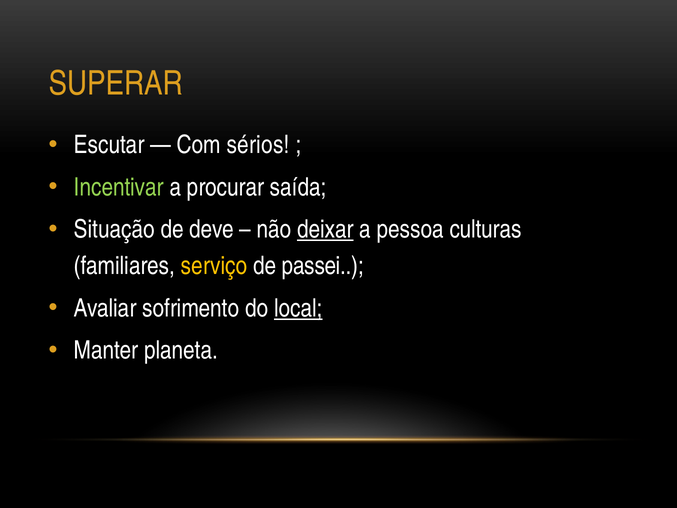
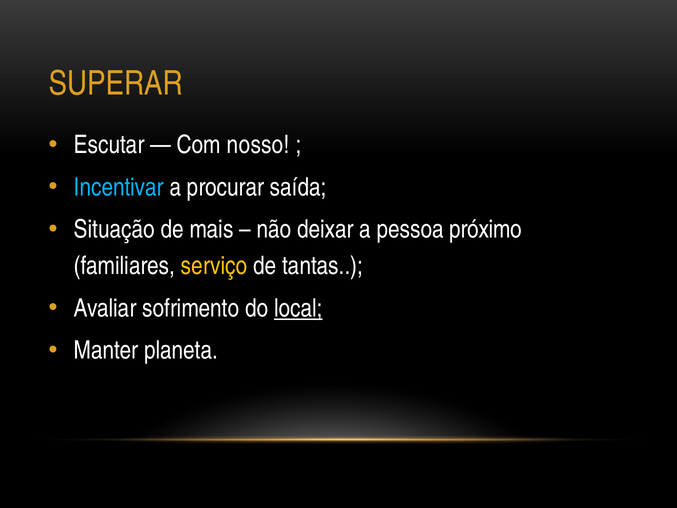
sérios: sérios -> nosso
Incentivar colour: light green -> light blue
deve: deve -> mais
deixar underline: present -> none
culturas: culturas -> próximo
passei: passei -> tantas
